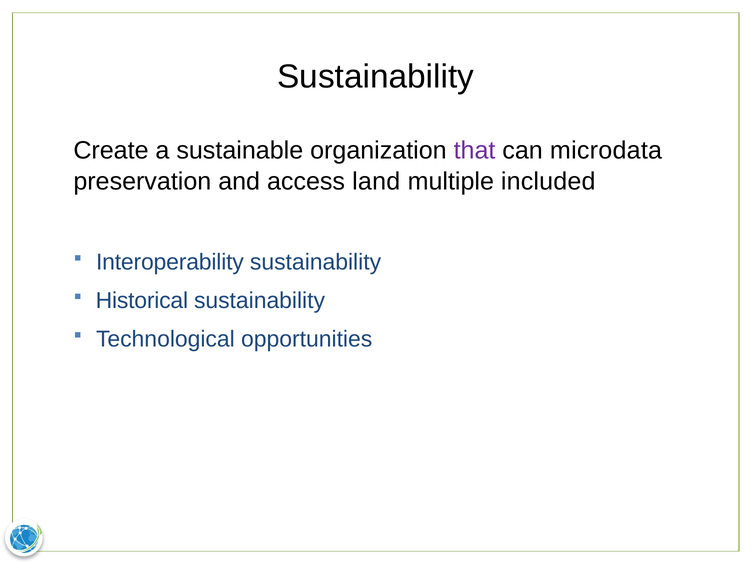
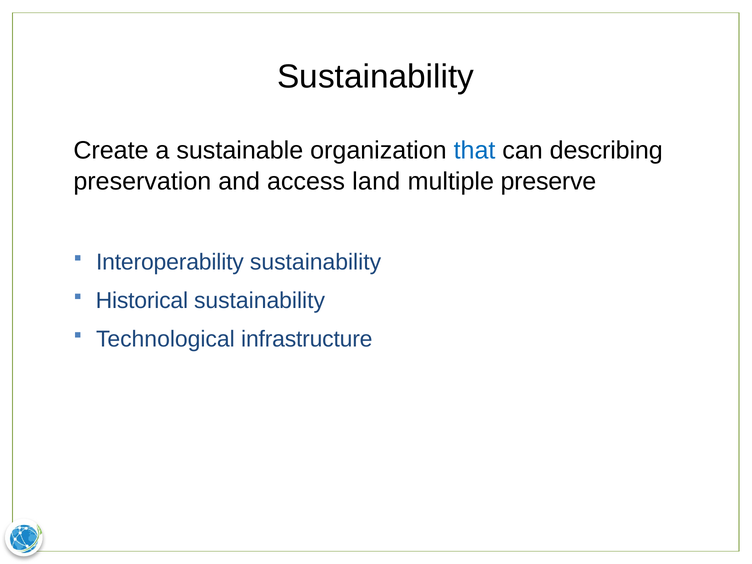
that colour: purple -> blue
microdata: microdata -> describing
included: included -> preserve
opportunities: opportunities -> infrastructure
